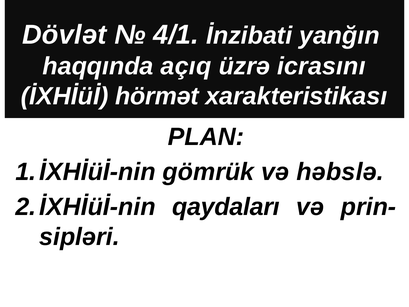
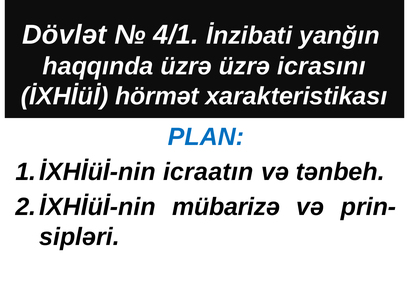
haqqında açıq: açıq -> üzrə
PLAN colour: black -> blue
gömrük: gömrük -> icraatın
həbslə: həbslə -> tənbeh
qaydaları: qaydaları -> mübarizə
